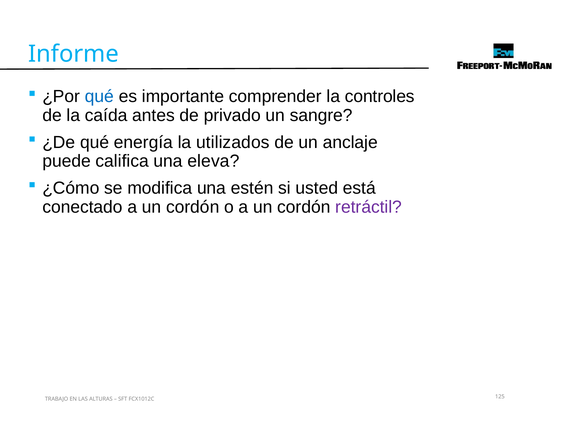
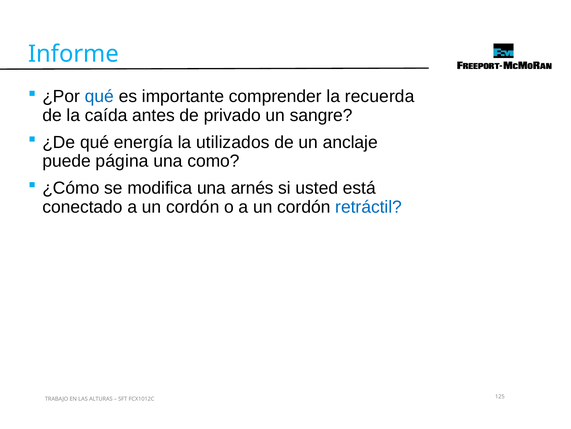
controles: controles -> recuerda
califica: califica -> página
eleva: eleva -> como
estén: estén -> arnés
retráctil colour: purple -> blue
